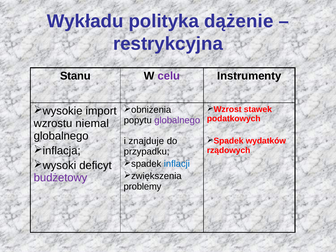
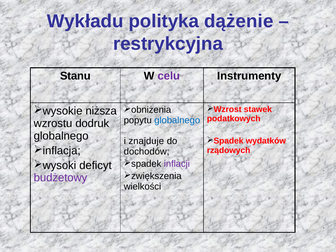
import: import -> niższa
globalnego at (177, 120) colour: purple -> blue
niemal: niemal -> dodruk
przypadku: przypadku -> dochodów
inflacji colour: blue -> purple
problemy: problemy -> wielkości
